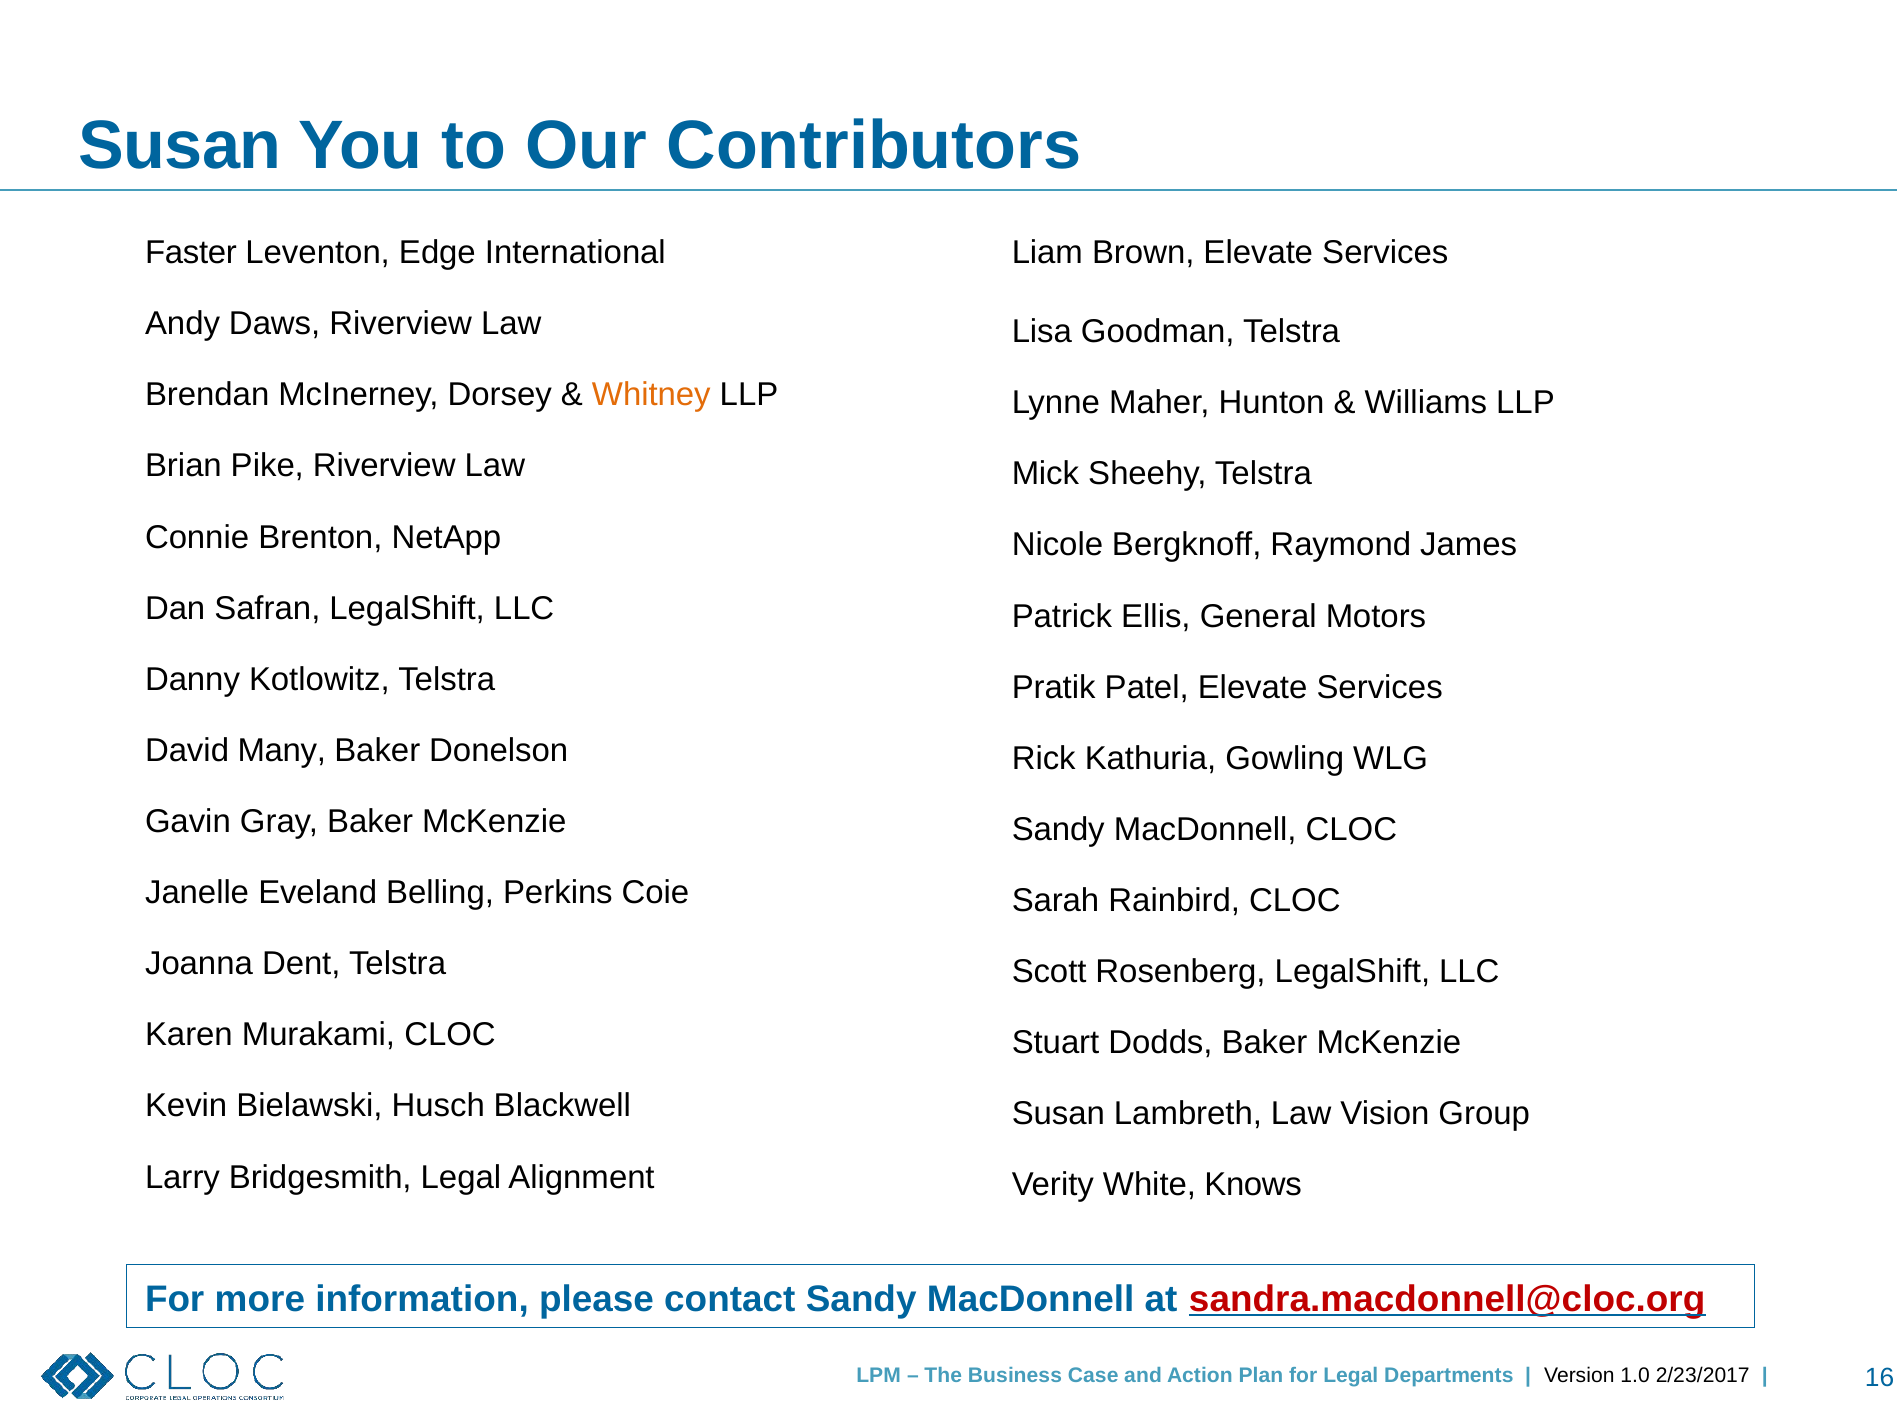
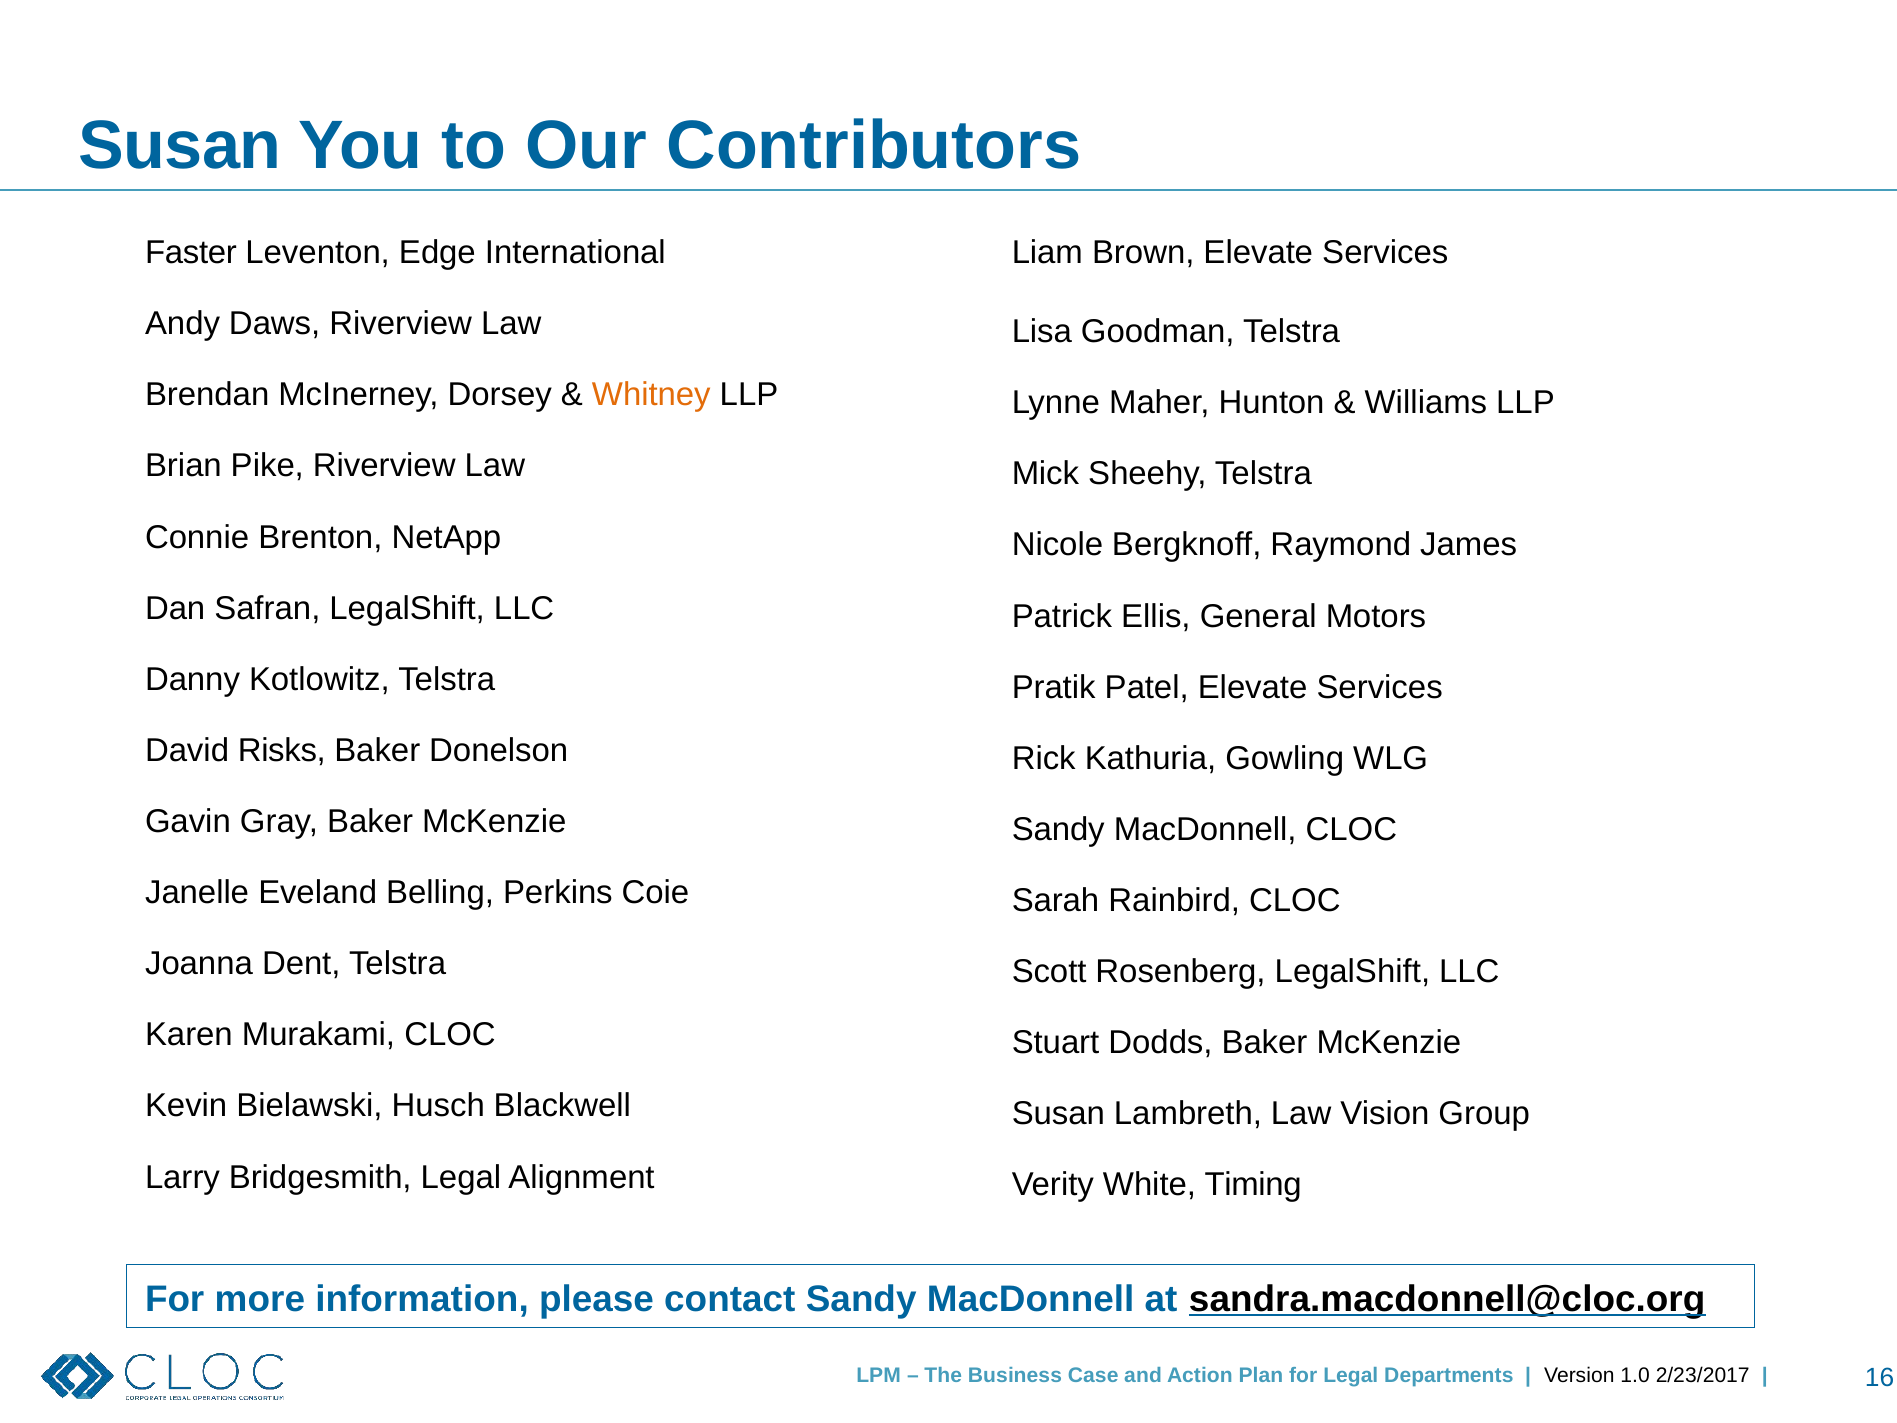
Many: Many -> Risks
Knows: Knows -> Timing
sandra.macdonnell@cloc.org colour: red -> black
